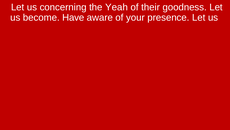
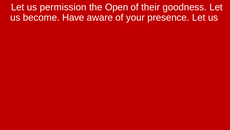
concerning: concerning -> permission
Yeah: Yeah -> Open
